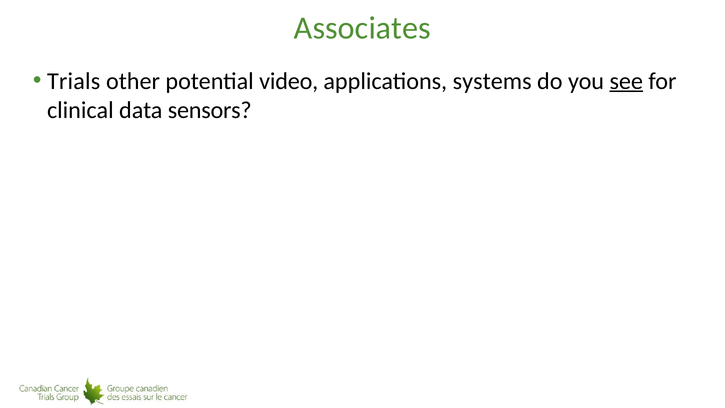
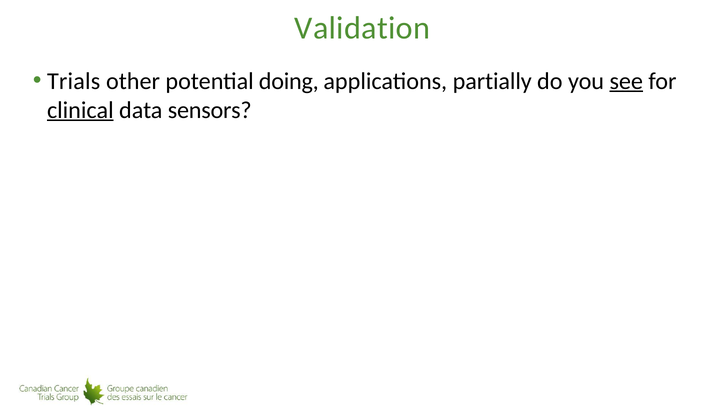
Associates: Associates -> Validation
video: video -> doing
systems: systems -> partially
clinical underline: none -> present
